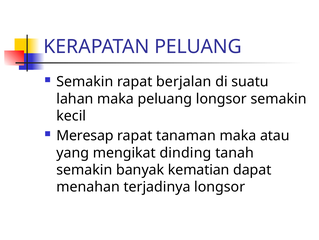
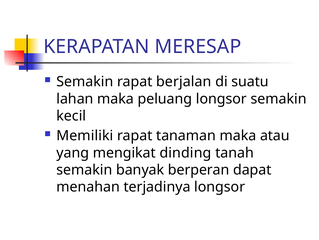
KERAPATAN PELUANG: PELUANG -> MERESAP
Meresap: Meresap -> Memiliki
kematian: kematian -> berperan
